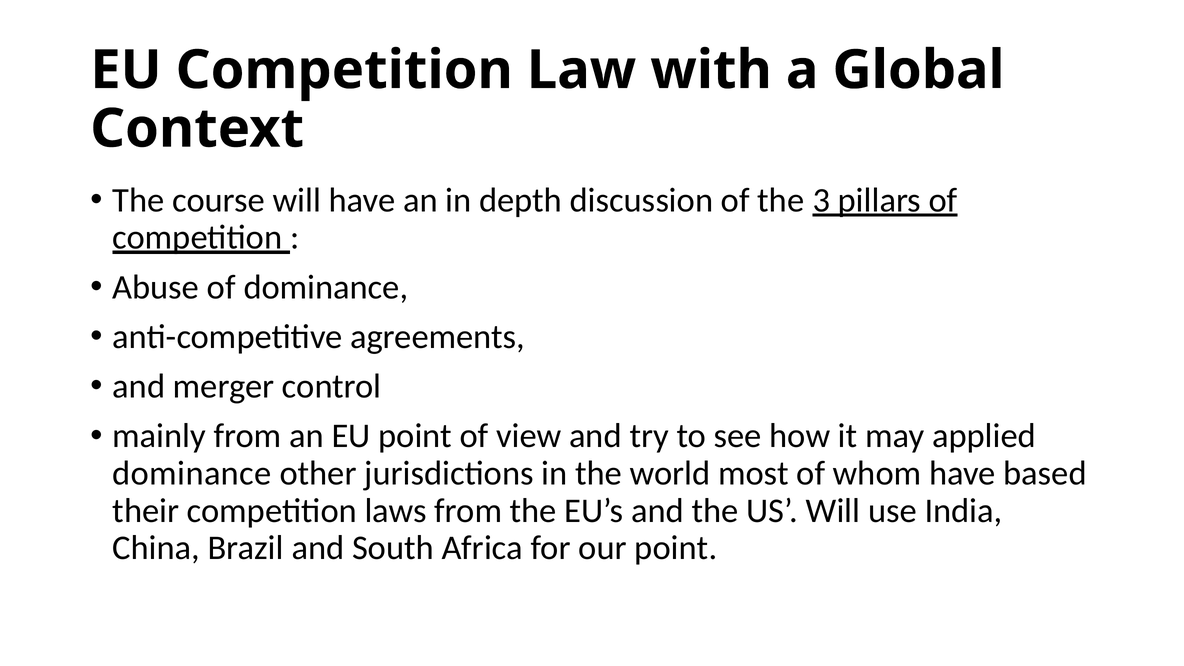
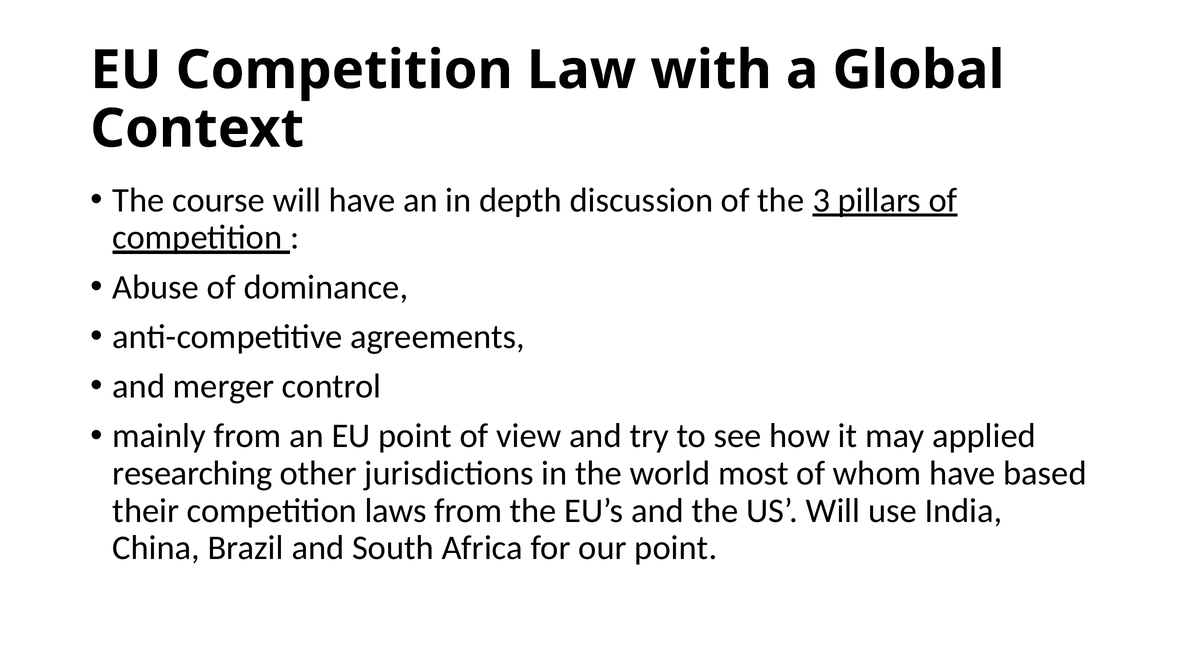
dominance at (192, 473): dominance -> researching
